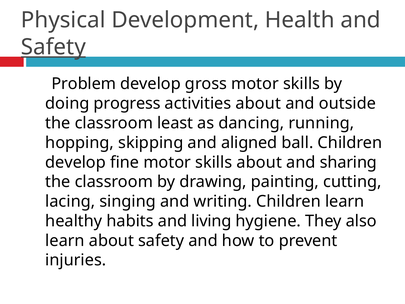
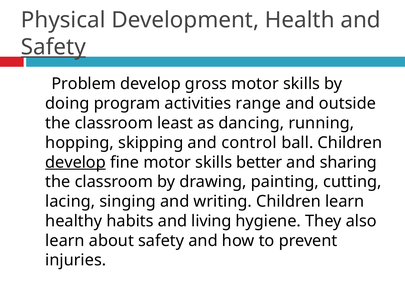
progress: progress -> program
activities about: about -> range
aligned: aligned -> control
develop at (76, 162) underline: none -> present
skills about: about -> better
